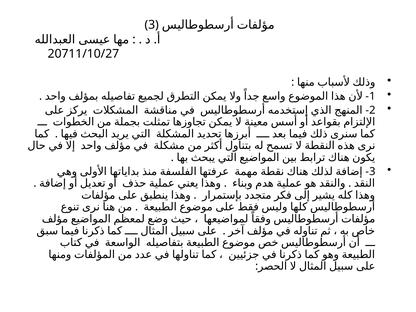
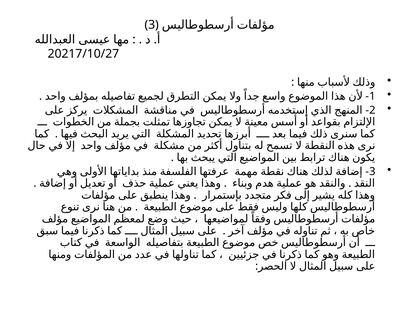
20711/10/27: 20711/10/27 -> 20217/10/27
